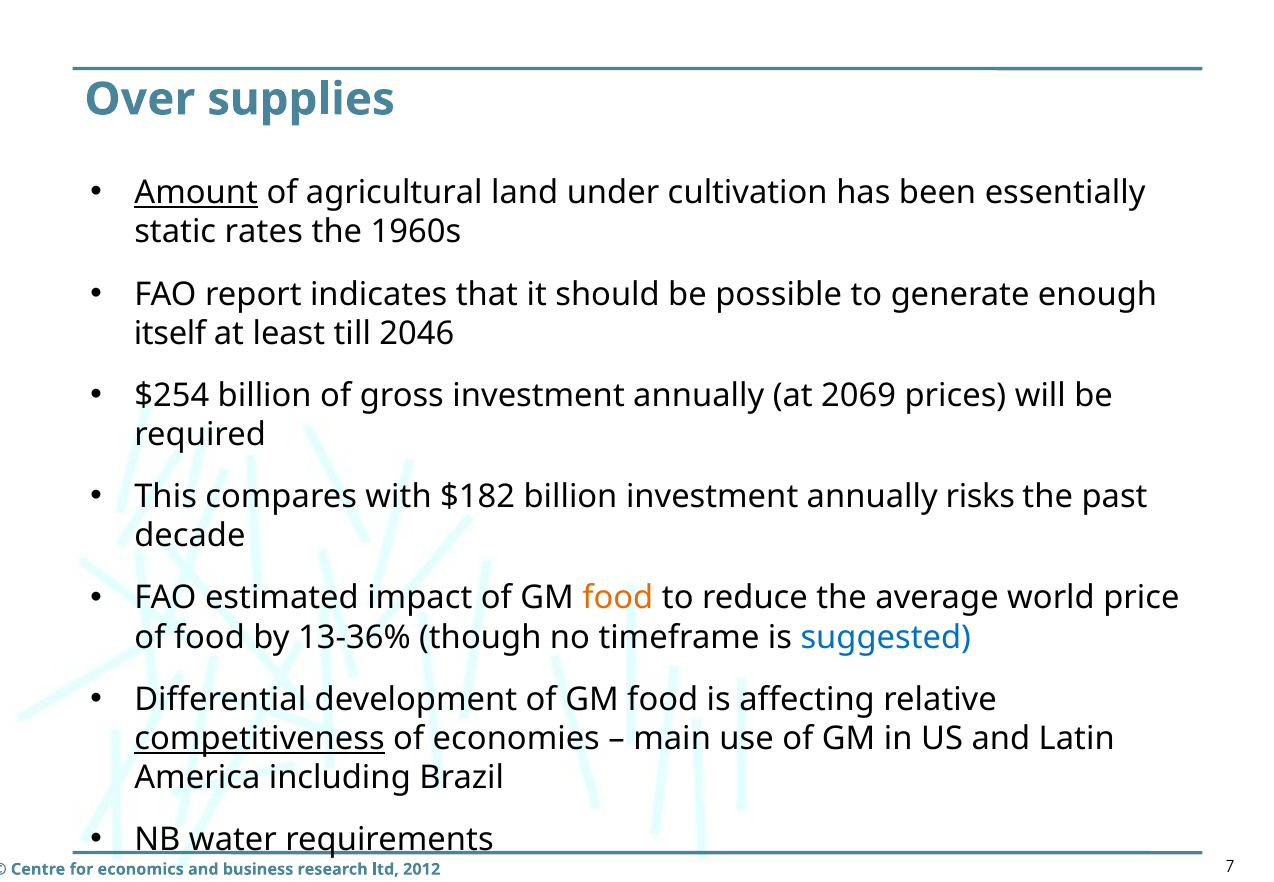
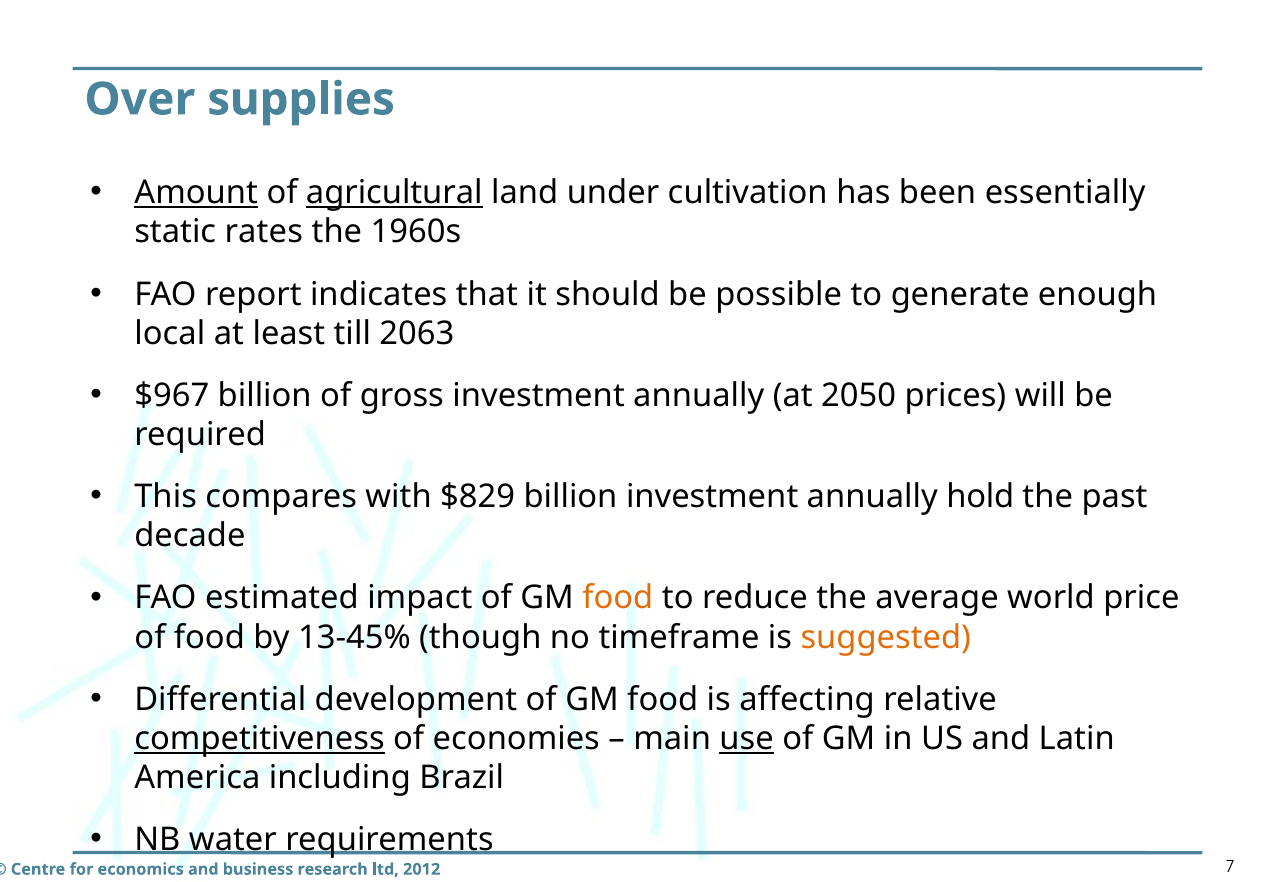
agricultural underline: none -> present
itself: itself -> local
2046: 2046 -> 2063
$254: $254 -> $967
2069: 2069 -> 2050
$182: $182 -> $829
risks: risks -> hold
13-36%: 13-36% -> 13-45%
suggested colour: blue -> orange
use underline: none -> present
